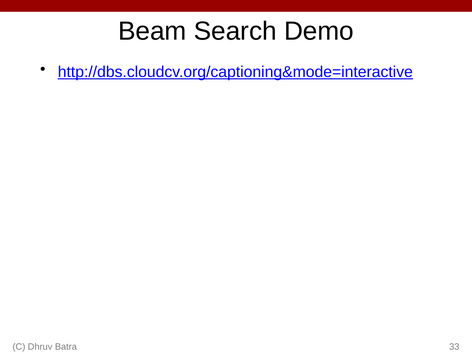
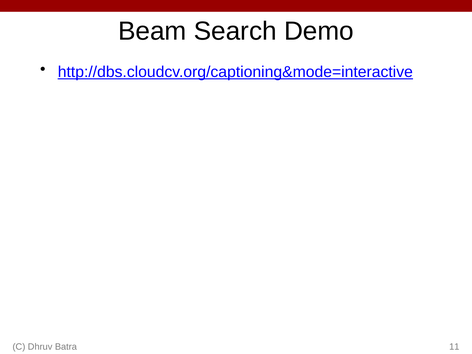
33: 33 -> 11
